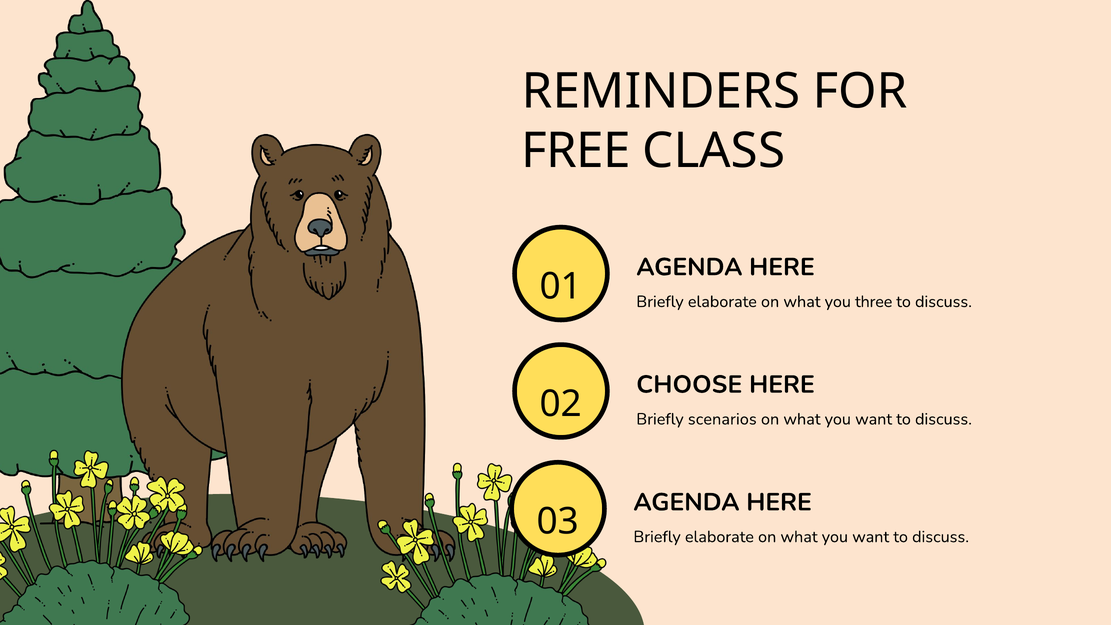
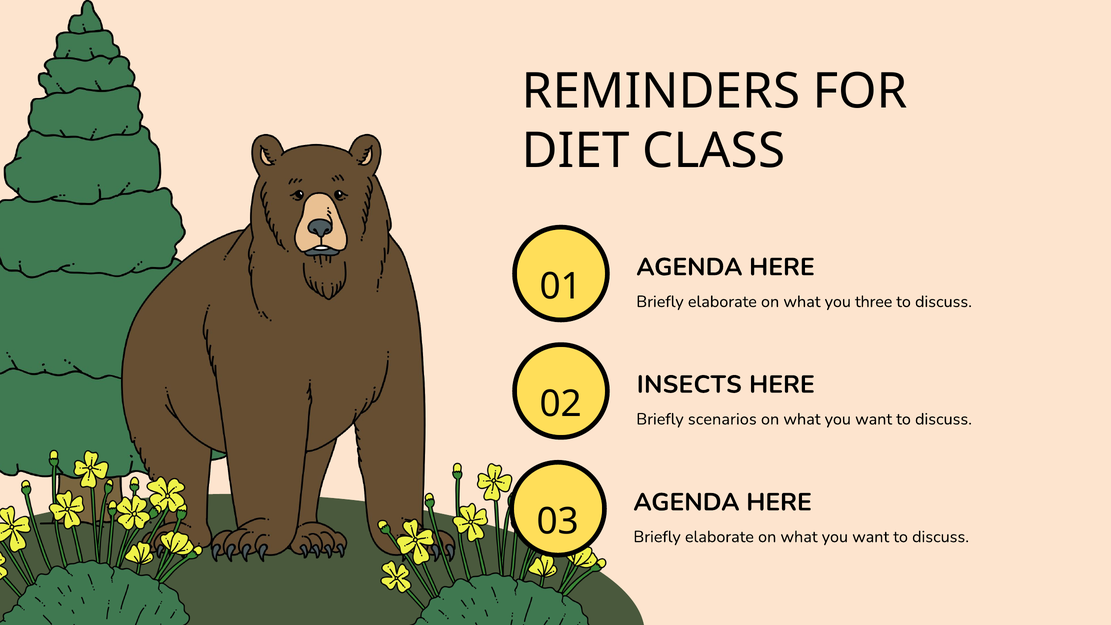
FREE: FREE -> DIET
CHOOSE: CHOOSE -> INSECTS
